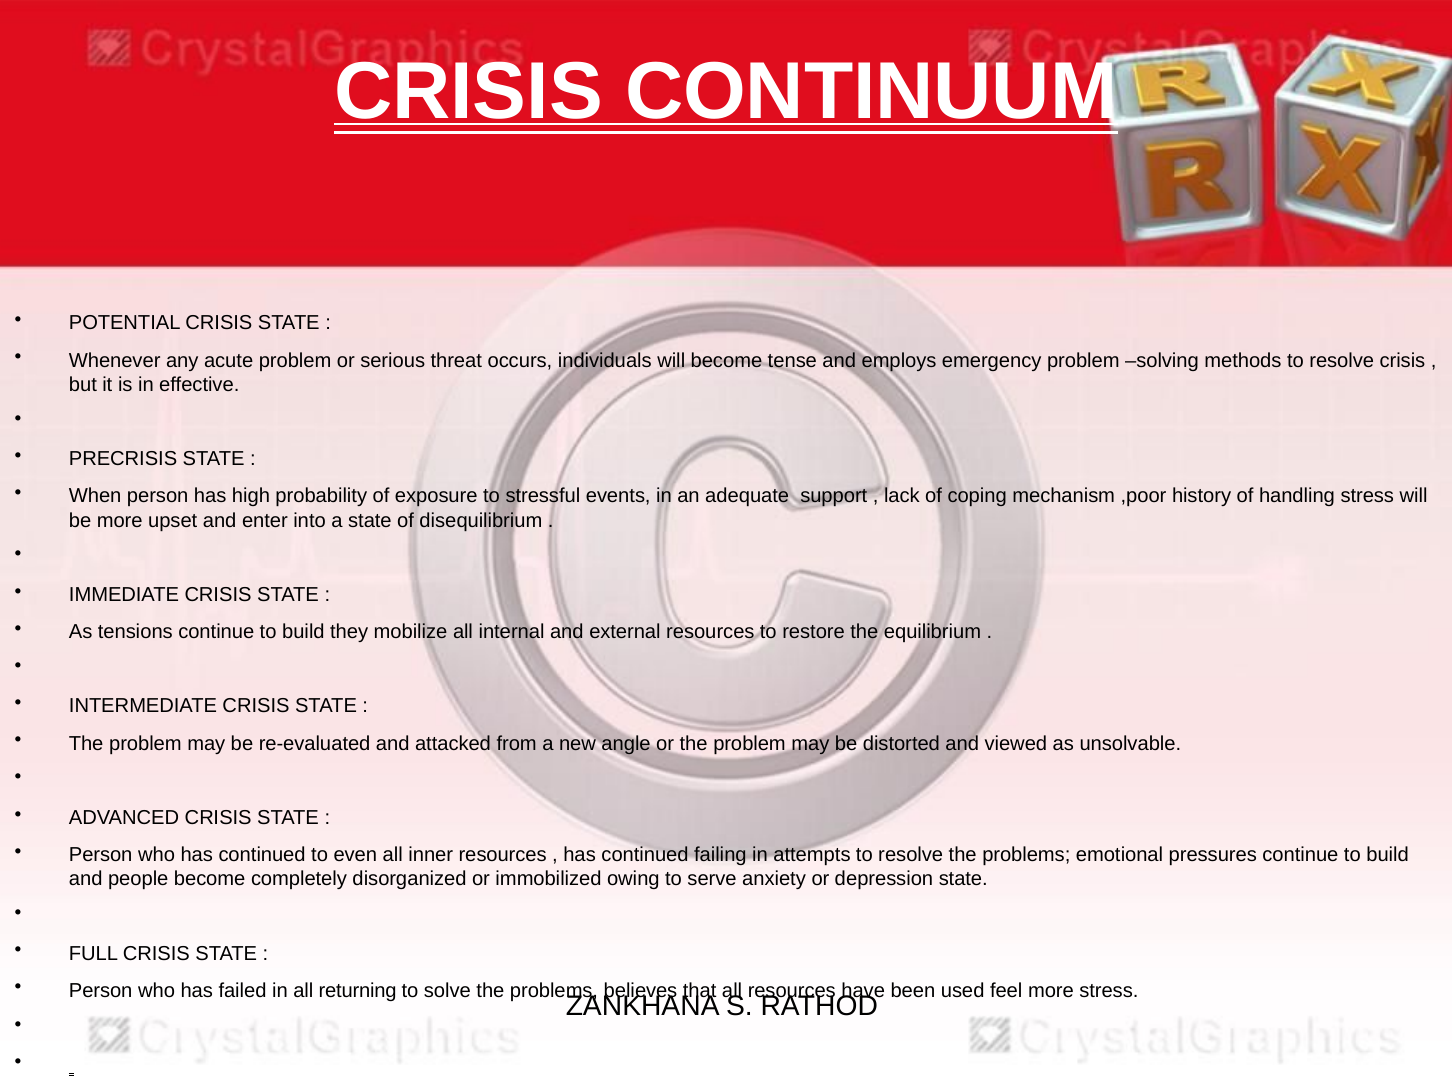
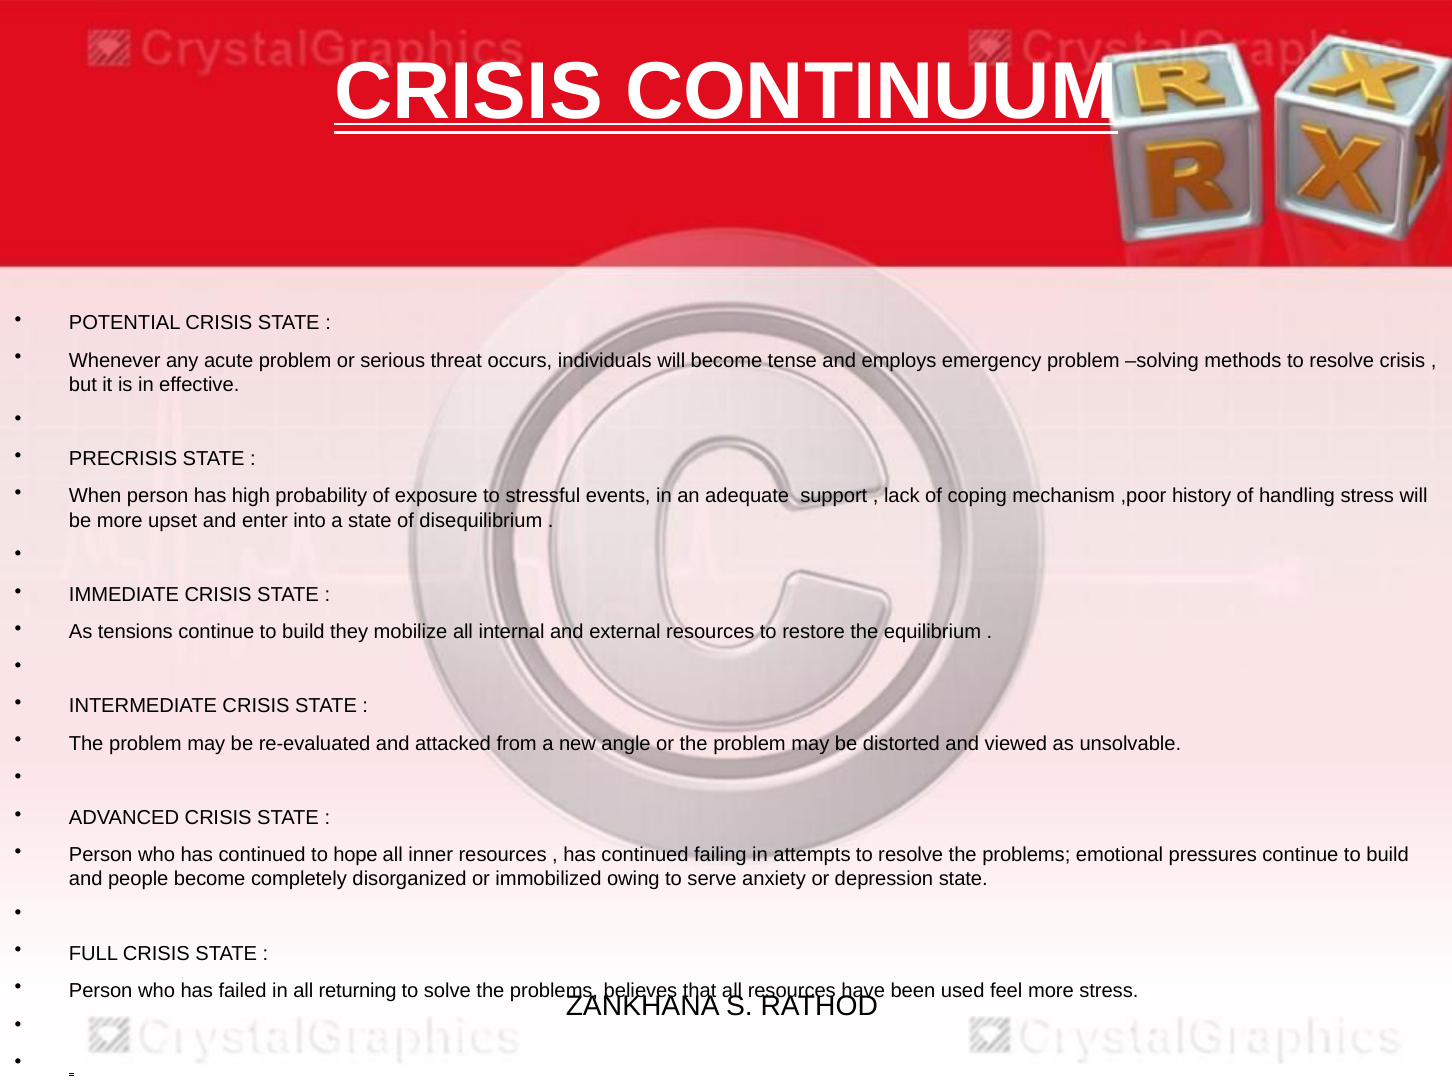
even: even -> hope
